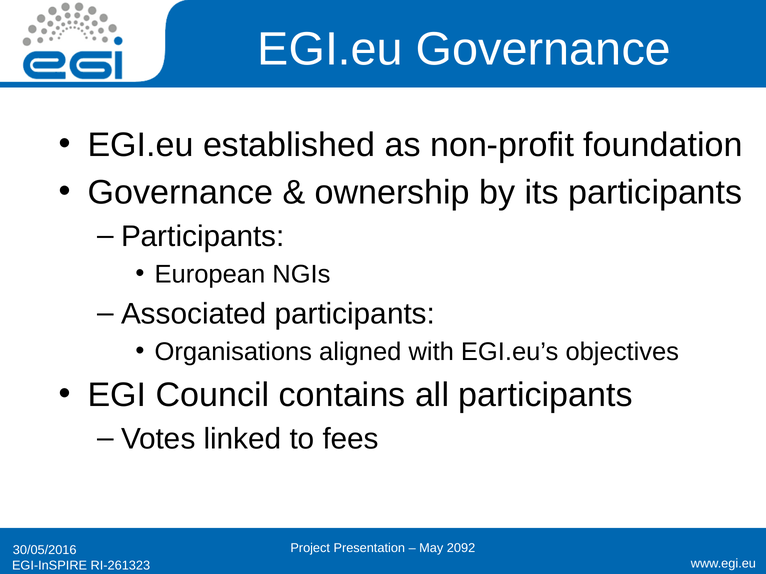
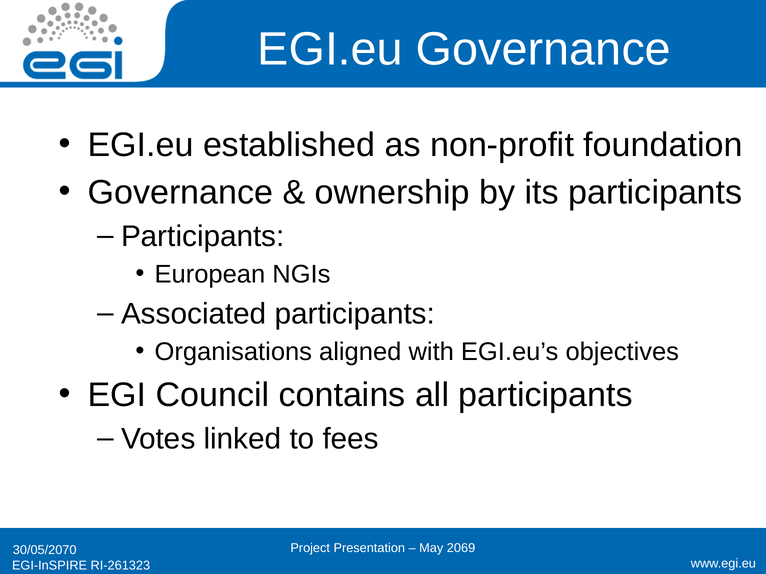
30/05/2016: 30/05/2016 -> 30/05/2070
2092: 2092 -> 2069
